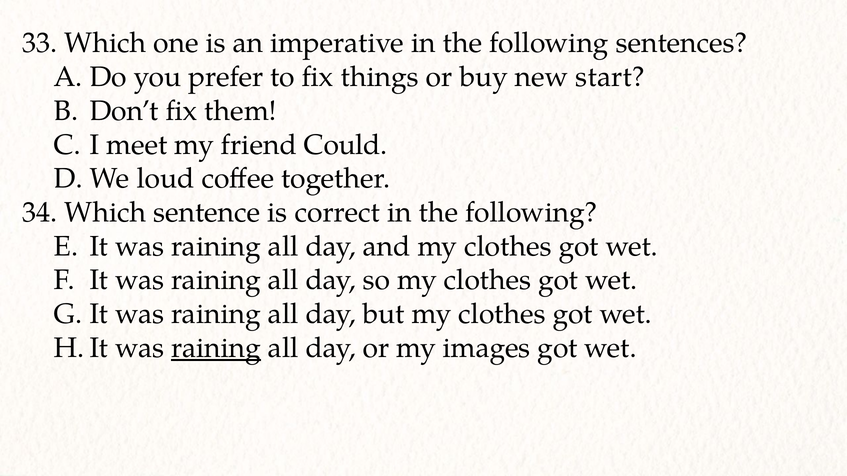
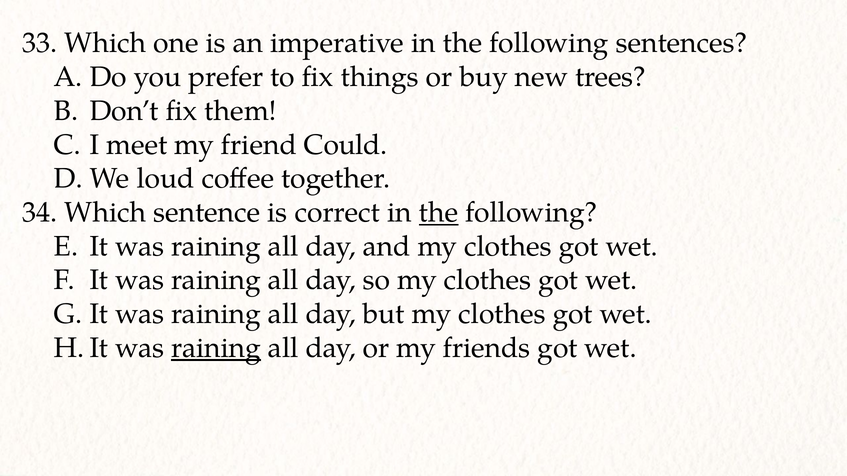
start: start -> trees
the at (438, 213) underline: none -> present
images: images -> friends
